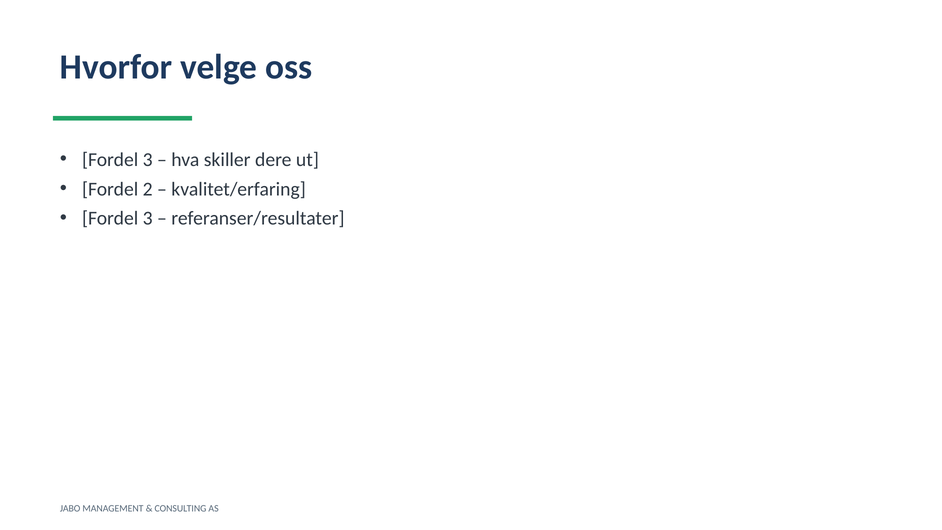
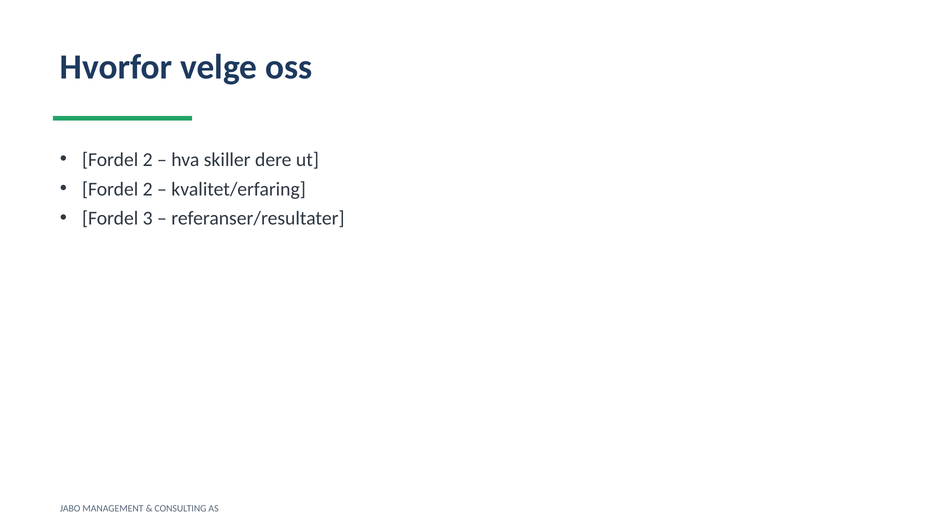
3 at (148, 160): 3 -> 2
